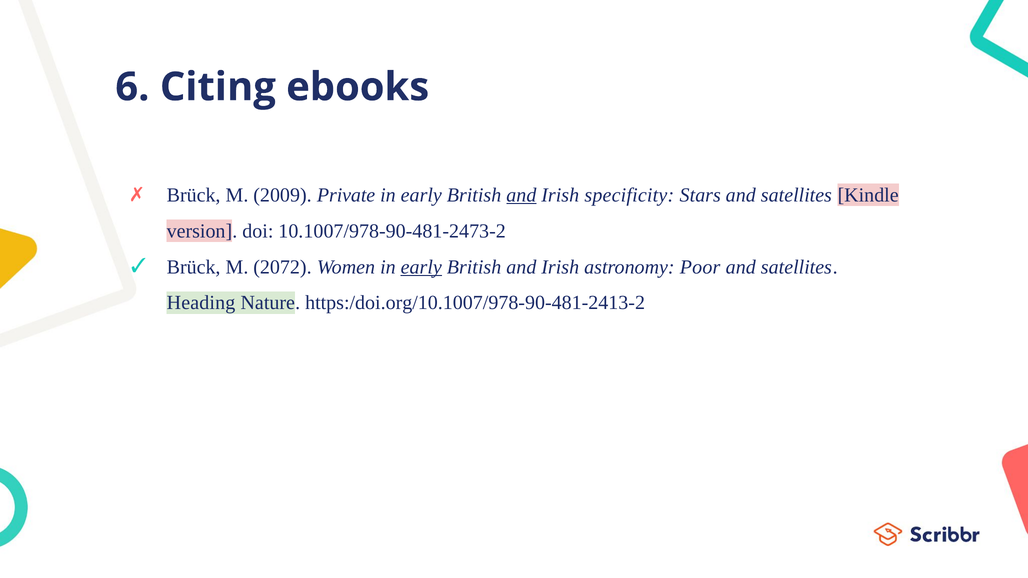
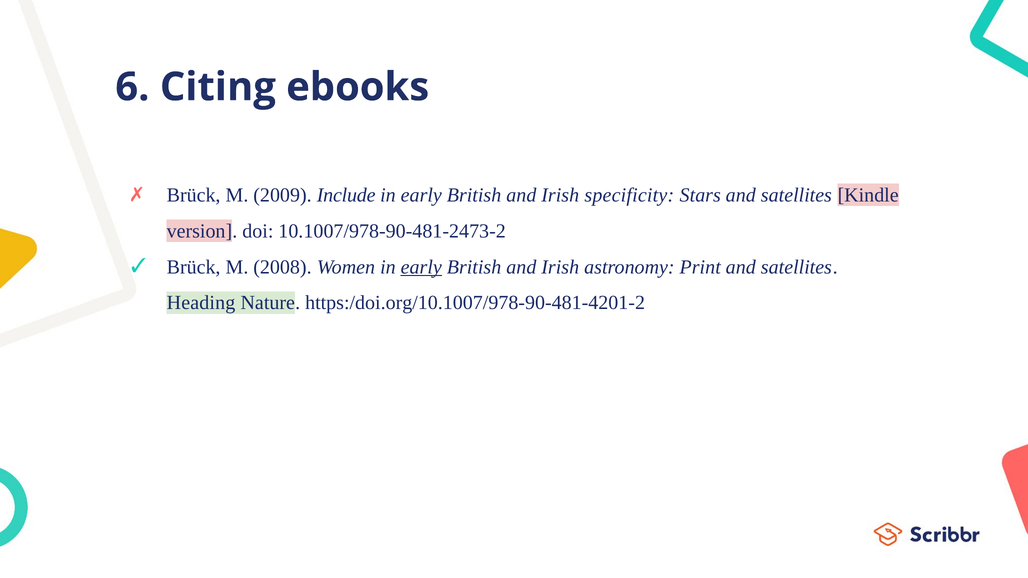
Private: Private -> Include
and at (521, 195) underline: present -> none
2072: 2072 -> 2008
Poor: Poor -> Print
https:/doi.org/10.1007/978-90-481-2413-2: https:/doi.org/10.1007/978-90-481-2413-2 -> https:/doi.org/10.1007/978-90-481-4201-2
